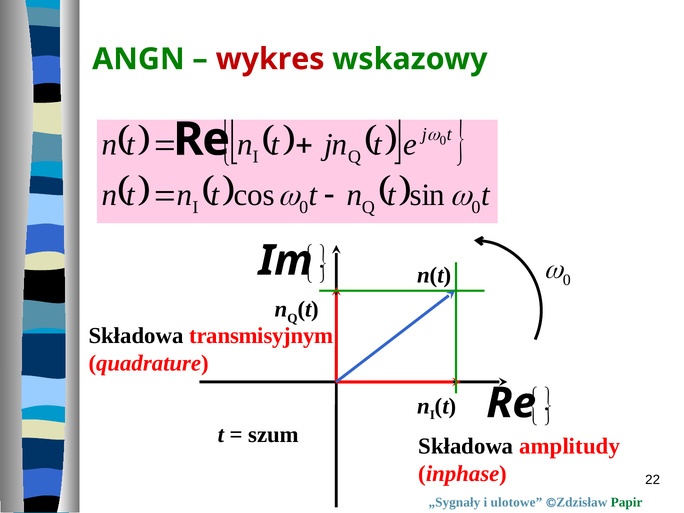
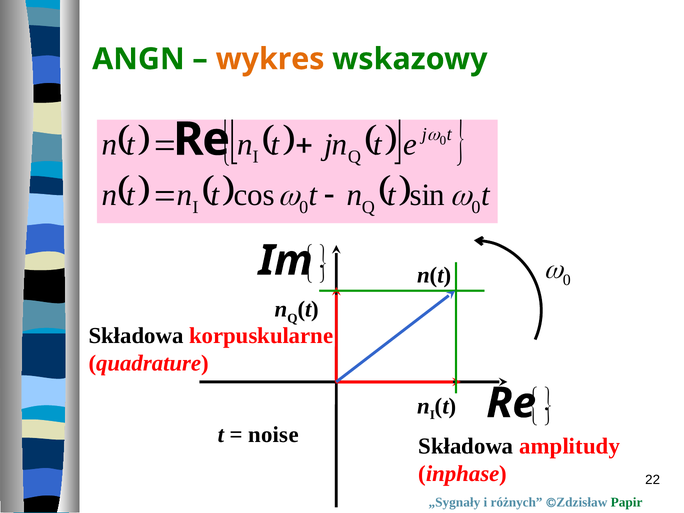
wykres colour: red -> orange
transmisyjnym: transmisyjnym -> korpuskularne
szum: szum -> noise
ulotowe: ulotowe -> różnych
